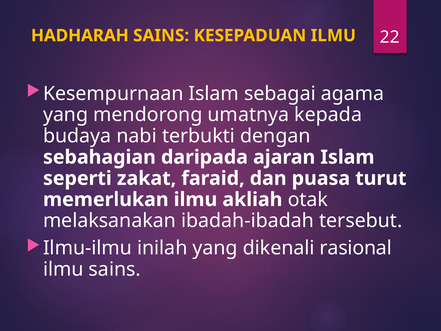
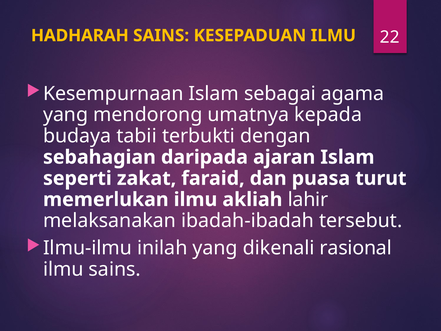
nabi: nabi -> tabii
otak: otak -> lahir
